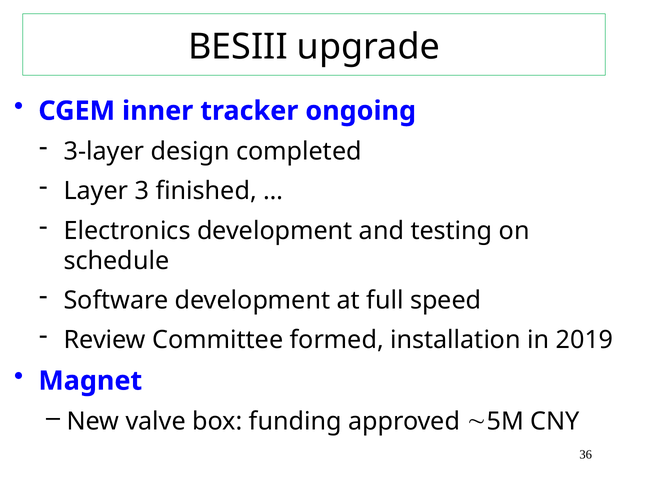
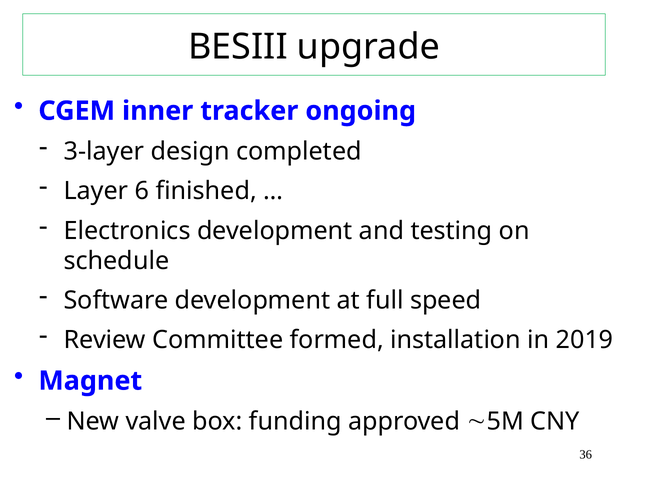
3: 3 -> 6
